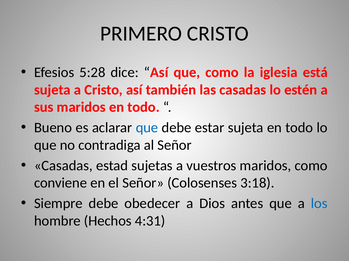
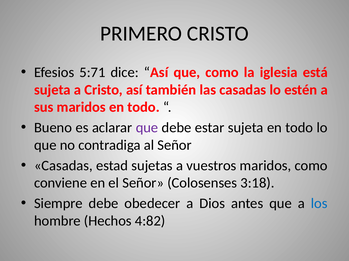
5:28: 5:28 -> 5:71
que at (147, 128) colour: blue -> purple
4:31: 4:31 -> 4:82
